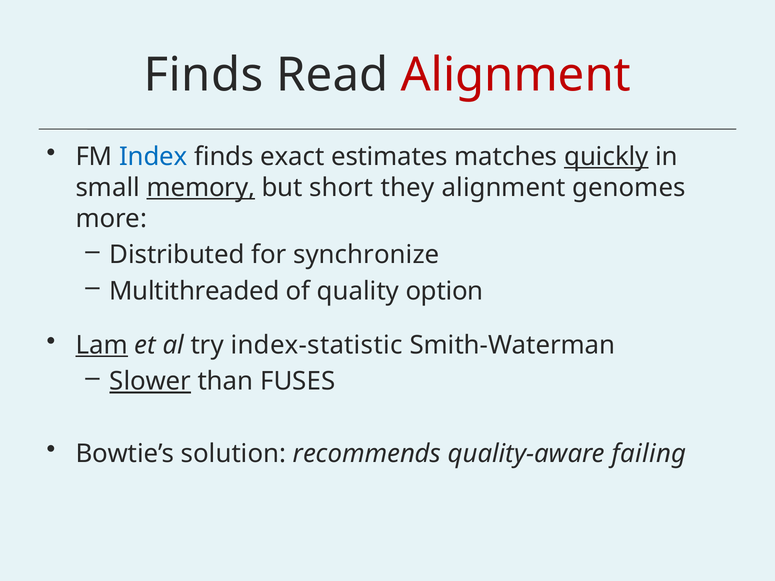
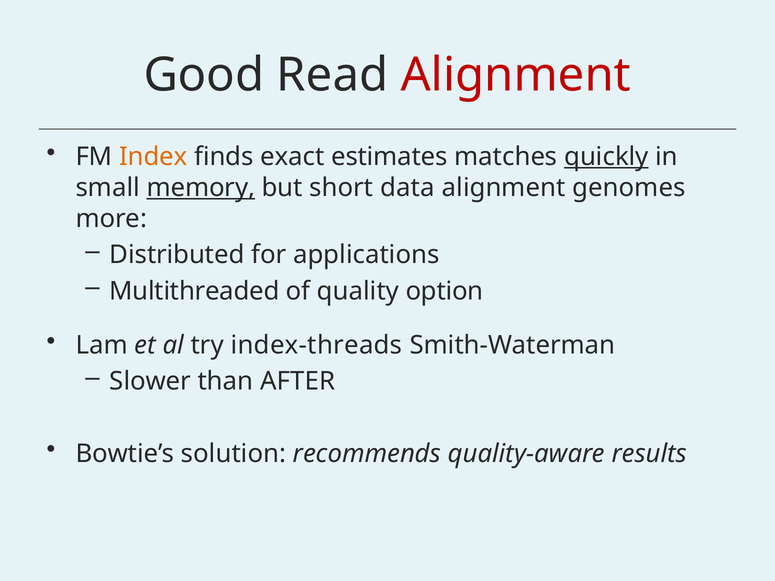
Finds at (204, 75): Finds -> Good
Index colour: blue -> orange
they: they -> data
synchronize: synchronize -> applications
Lam underline: present -> none
index-statistic: index-statistic -> index-threads
Slower underline: present -> none
FUSES: FUSES -> AFTER
failing: failing -> results
